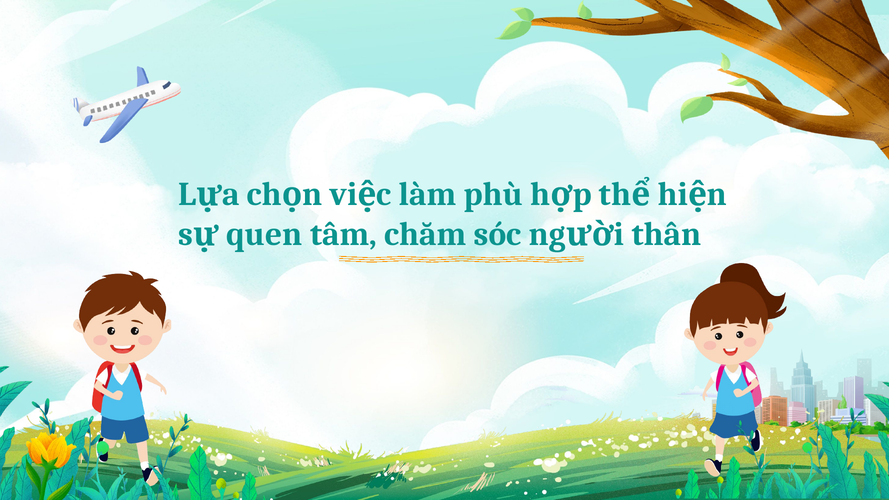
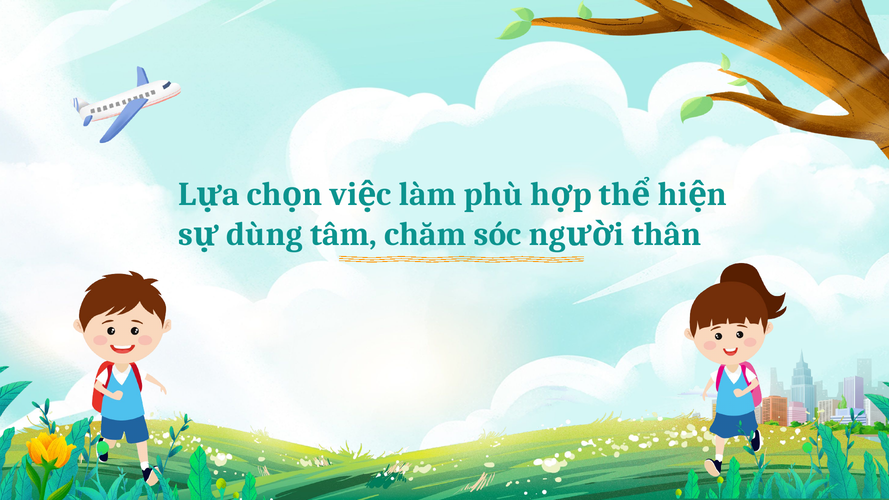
quen: quen -> dùng
